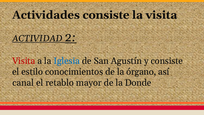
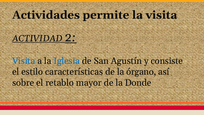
Actividades consiste: consiste -> permite
Visita at (24, 61) colour: red -> blue
conocimientos: conocimientos -> características
canal: canal -> sobre
